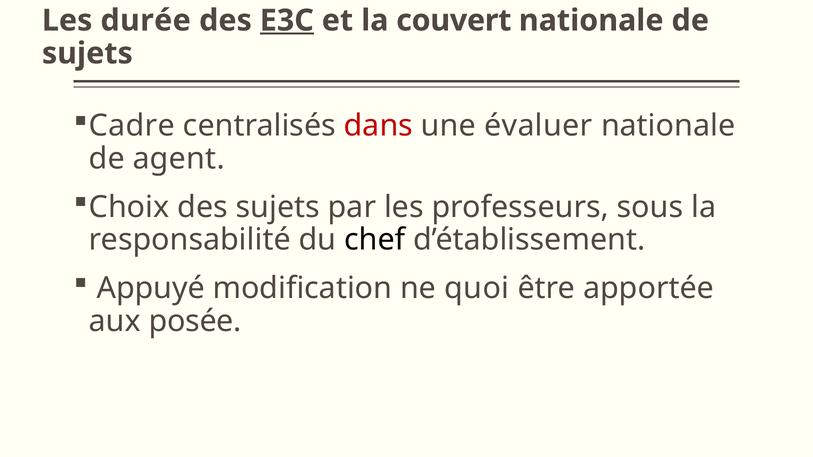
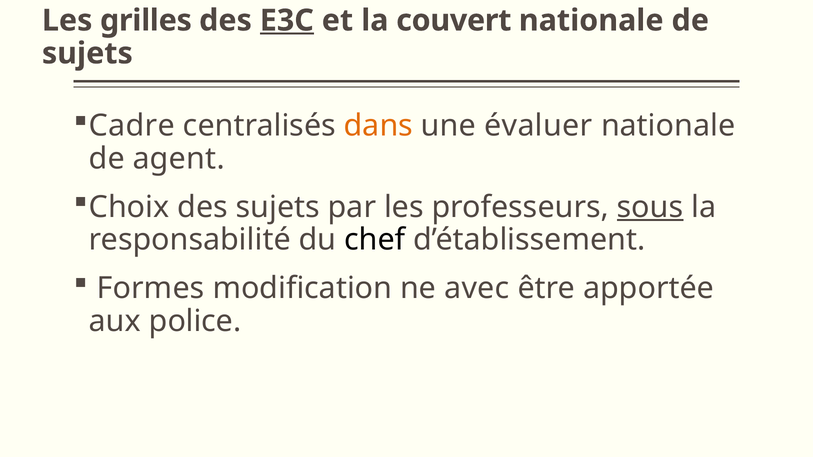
durée: durée -> grilles
dans colour: red -> orange
sous underline: none -> present
Appuyé: Appuyé -> Formes
quoi: quoi -> avec
posée: posée -> police
